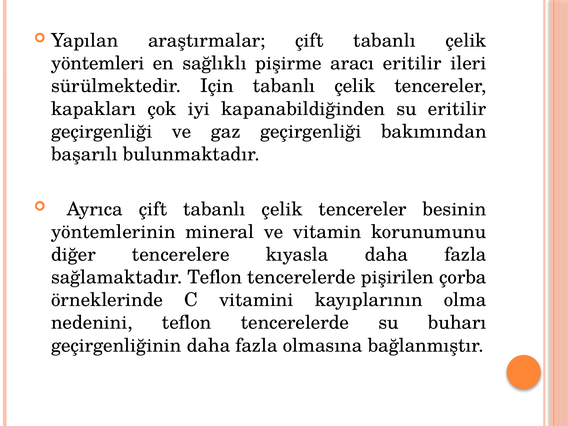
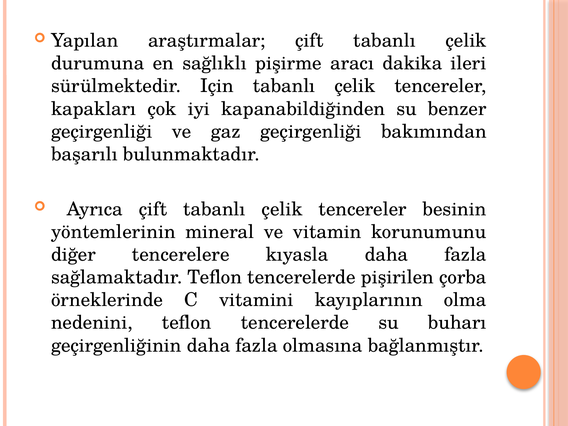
yöntemleri: yöntemleri -> durumuna
aracı eritilir: eritilir -> dakika
su eritilir: eritilir -> benzer
